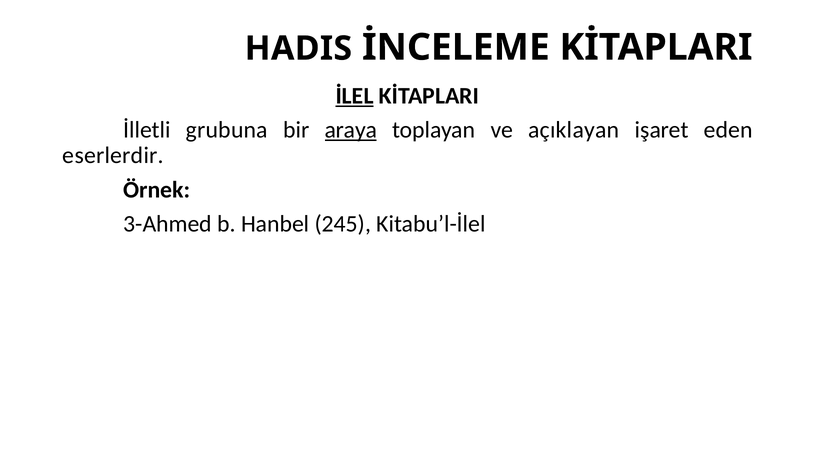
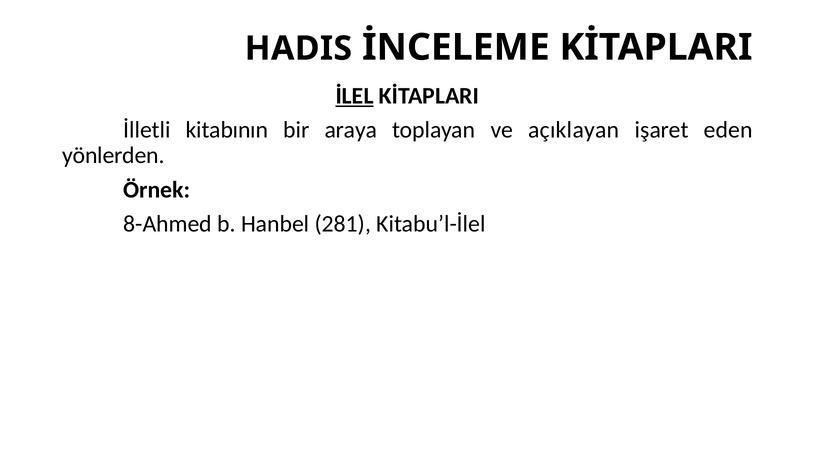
grubuna: grubuna -> kitabının
araya underline: present -> none
eserlerdir: eserlerdir -> yönlerden
3-Ahmed: 3-Ahmed -> 8-Ahmed
245: 245 -> 281
